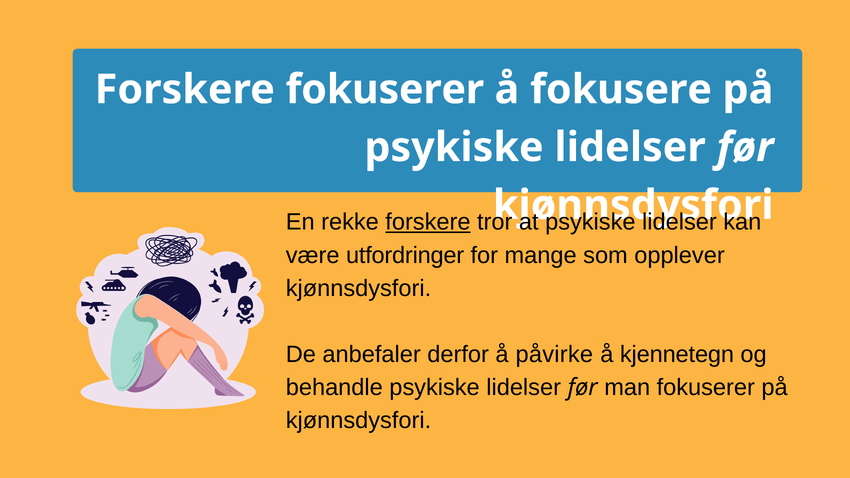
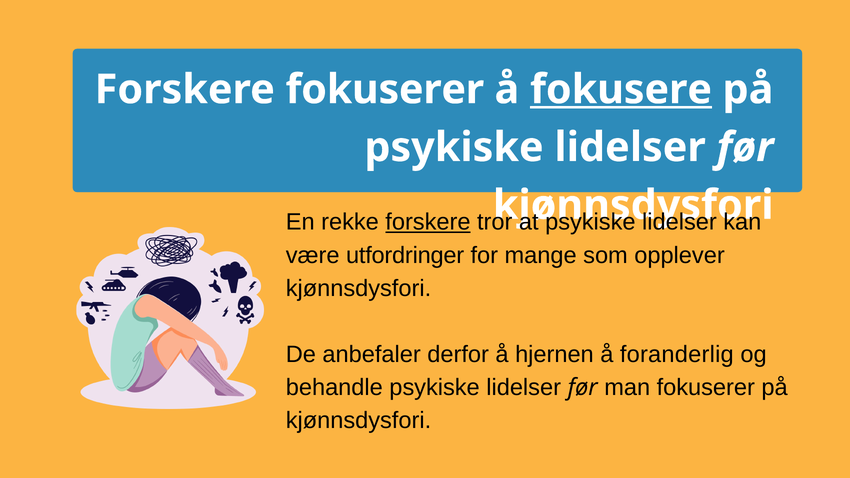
fokusere underline: none -> present
påvirke: påvirke -> hjernen
kjennetegn: kjennetegn -> foranderlig
